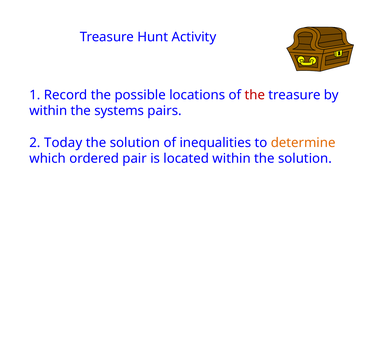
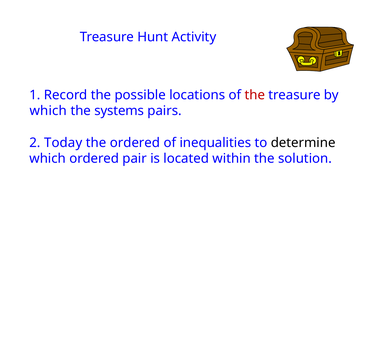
within at (48, 111): within -> which
solution at (135, 143): solution -> ordered
determine colour: orange -> black
